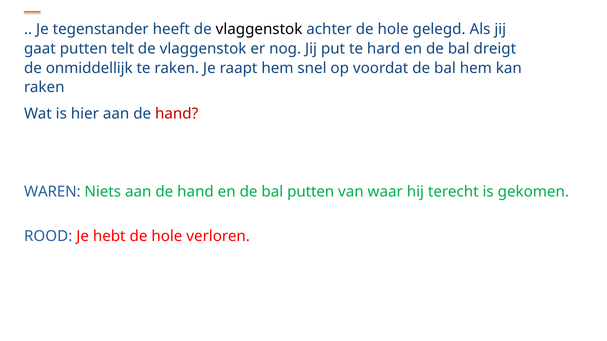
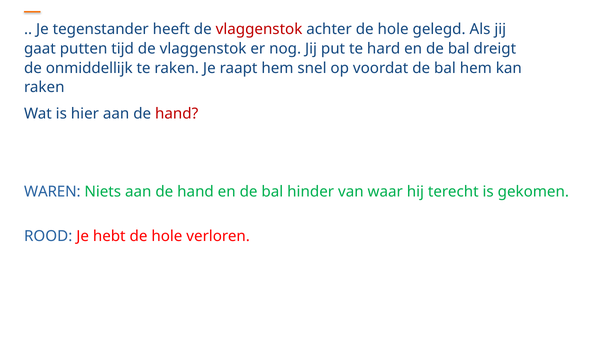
vlaggenstok at (259, 29) colour: black -> red
telt: telt -> tijd
bal putten: putten -> hinder
